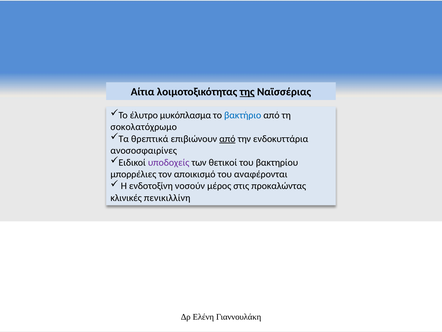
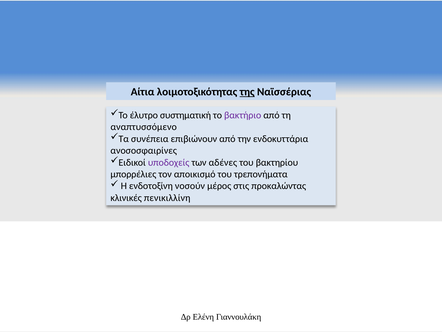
μυκόπλασμα: μυκόπλασμα -> συστηματική
βακτήριο colour: blue -> purple
σοκολατόχρωμο: σοκολατόχρωμο -> αναπτυσσόμενο
θρεπτικά: θρεπτικά -> συνέπεια
από at (227, 139) underline: present -> none
θετικοί: θετικοί -> αδένες
αναφέρονται: αναφέρονται -> τρεπονήματα
